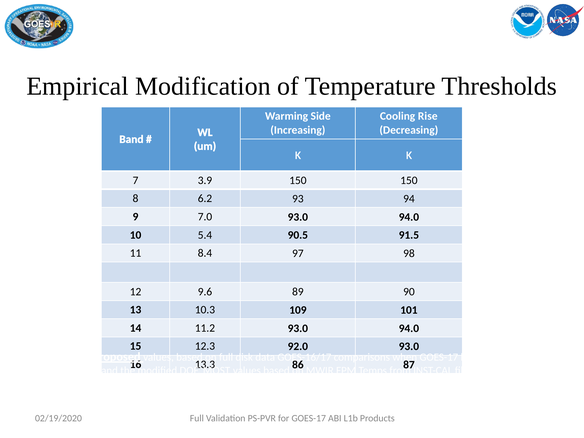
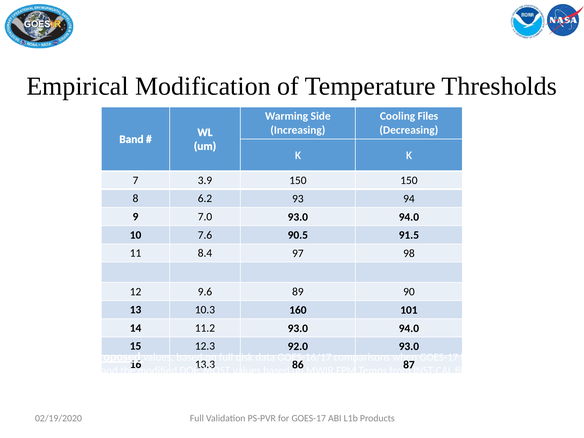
Cooling Rise: Rise -> Files
5.4: 5.4 -> 7.6
109: 109 -> 160
